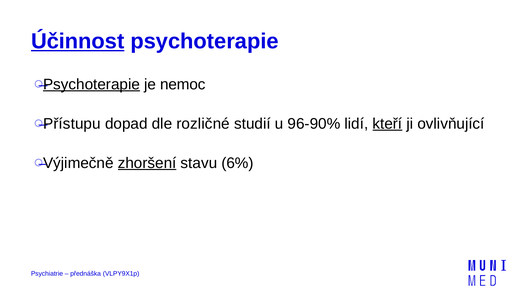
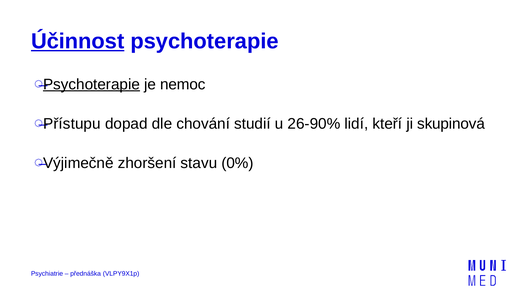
rozličné: rozličné -> chování
96-90%: 96-90% -> 26-90%
kteří underline: present -> none
ovlivňující: ovlivňující -> skupinová
zhoršení underline: present -> none
6%: 6% -> 0%
